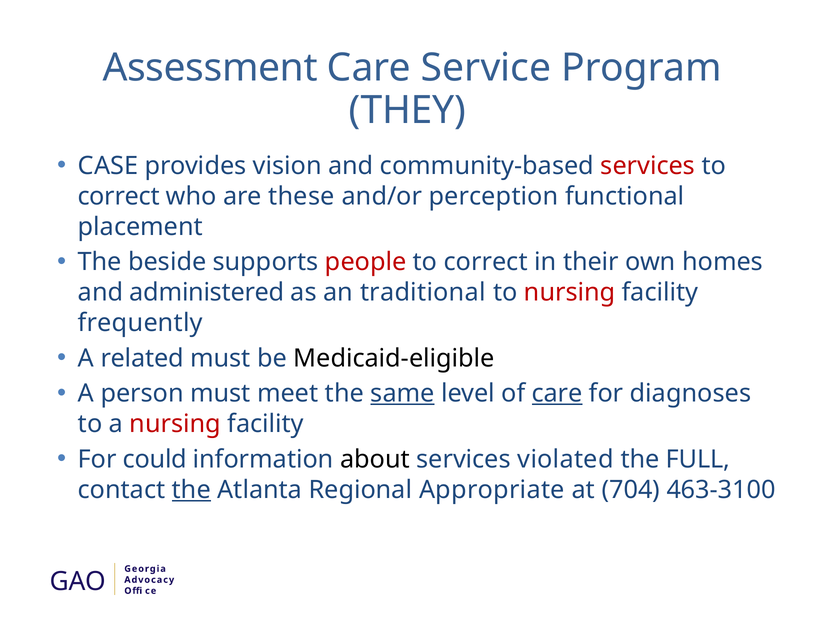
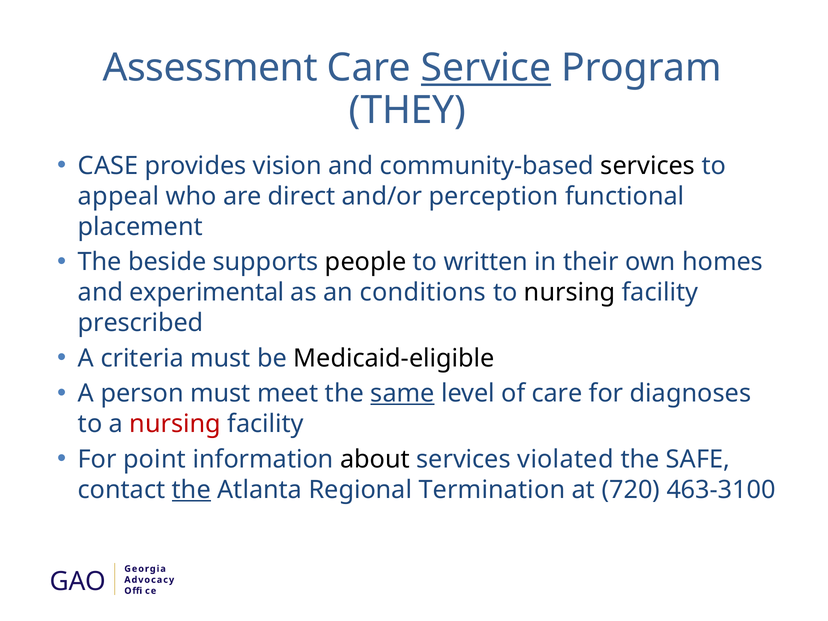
Service underline: none -> present
services at (648, 166) colour: red -> black
correct at (119, 196): correct -> appeal
these: these -> direct
people colour: red -> black
correct at (486, 262): correct -> written
administered: administered -> experimental
traditional: traditional -> conditions
nursing at (570, 292) colour: red -> black
frequently: frequently -> prescribed
related: related -> criteria
care at (557, 394) underline: present -> none
could: could -> point
FULL: FULL -> SAFE
Appropriate: Appropriate -> Termination
704: 704 -> 720
